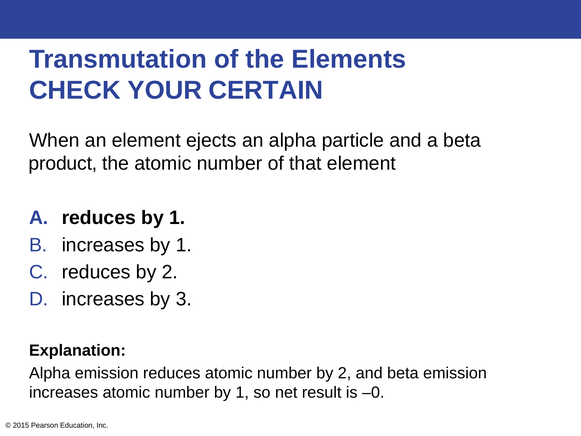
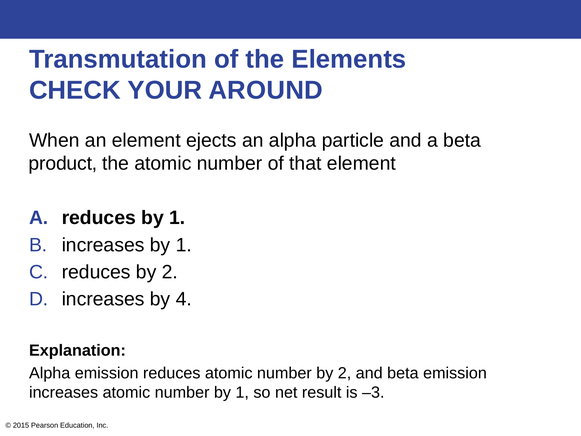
CERTAIN: CERTAIN -> AROUND
3: 3 -> 4
–0: –0 -> –3
